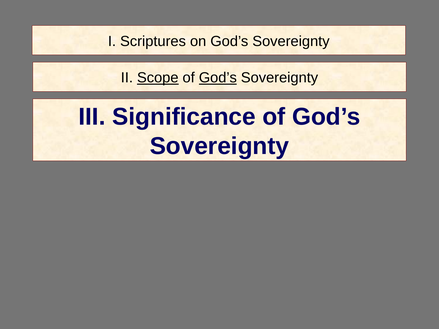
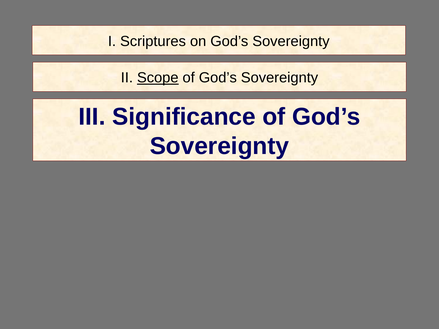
God’s at (218, 78) underline: present -> none
